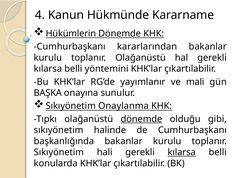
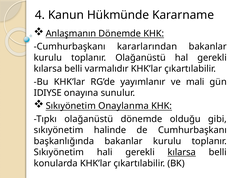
Hükümlerin: Hükümlerin -> Anlaşmanın
yöntemini: yöntemini -> varmalıdır
BAŞKA: BAŞKA -> IDIYSE
dönemde at (142, 119) underline: present -> none
